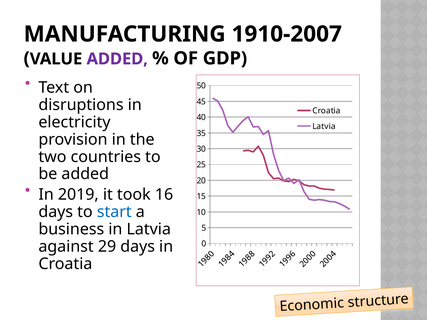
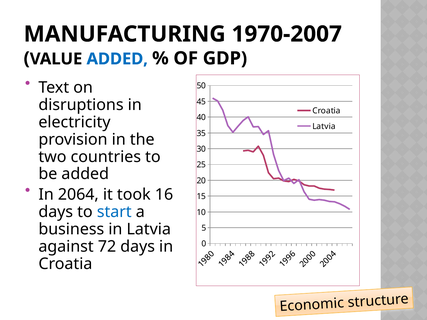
1910-2007: 1910-2007 -> 1970-2007
ADDED at (117, 59) colour: purple -> blue
2019: 2019 -> 2064
29: 29 -> 72
